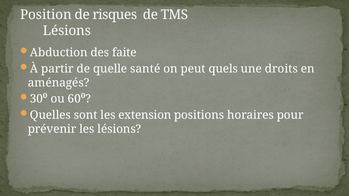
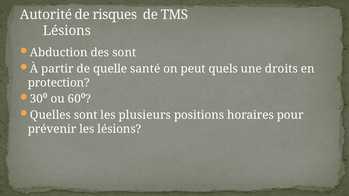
Position: Position -> Autorité
des faite: faite -> sont
aménagés: aménagés -> protection
extension: extension -> plusieurs
